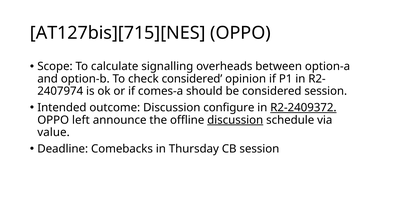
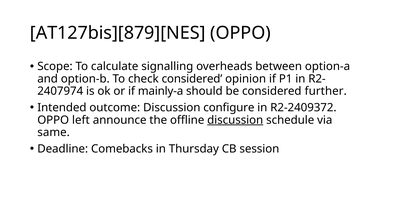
AT127bis][715][NES: AT127bis][715][NES -> AT127bis][879][NES
comes-a: comes-a -> mainly-a
considered session: session -> further
R2-2409372 underline: present -> none
value: value -> same
